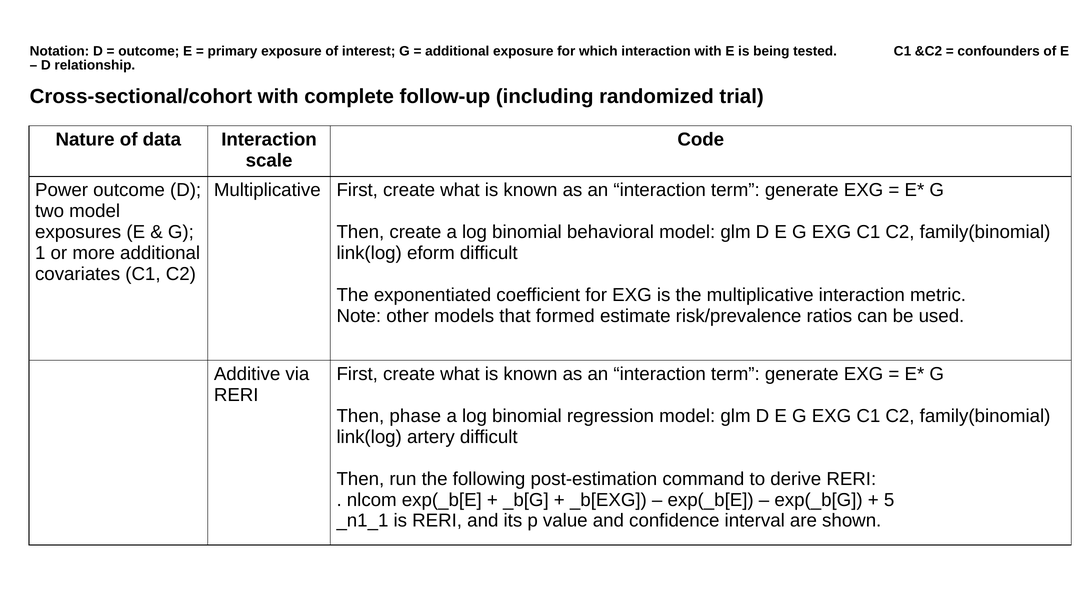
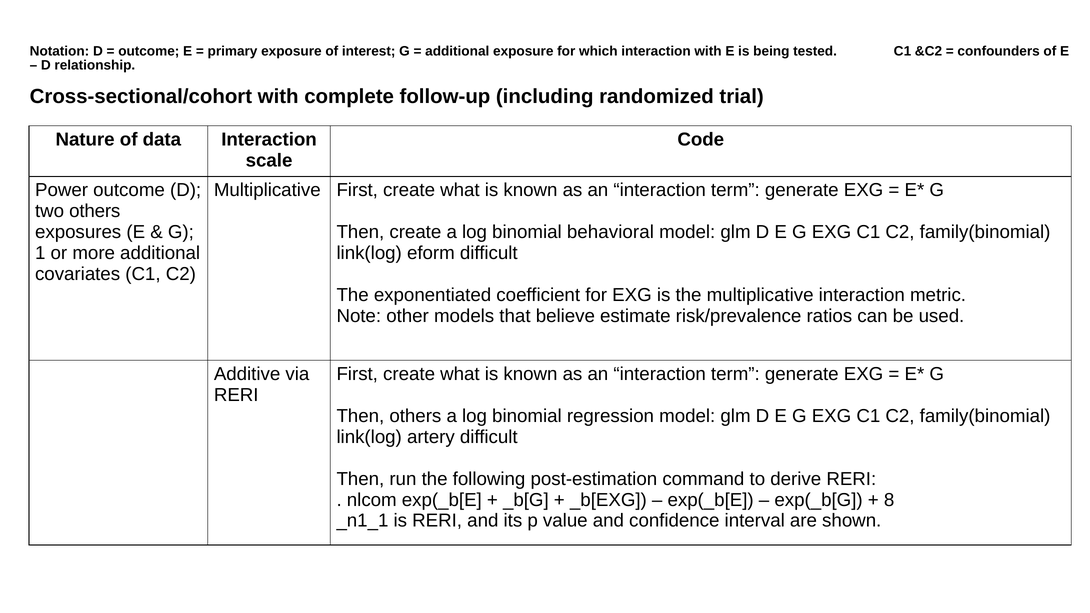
two model: model -> others
formed: formed -> believe
Then phase: phase -> others
5: 5 -> 8
